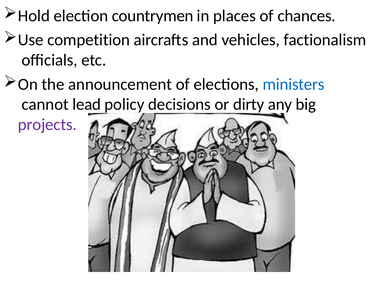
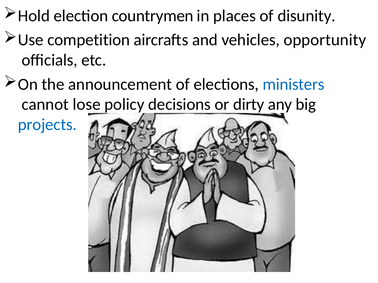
chances: chances -> disunity
factionalism: factionalism -> opportunity
lead: lead -> lose
projects colour: purple -> blue
